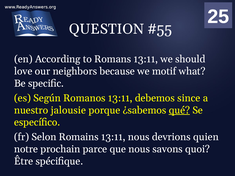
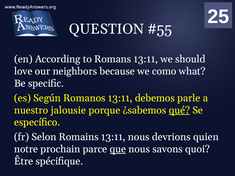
motif: motif -> como
since: since -> parle
que underline: none -> present
